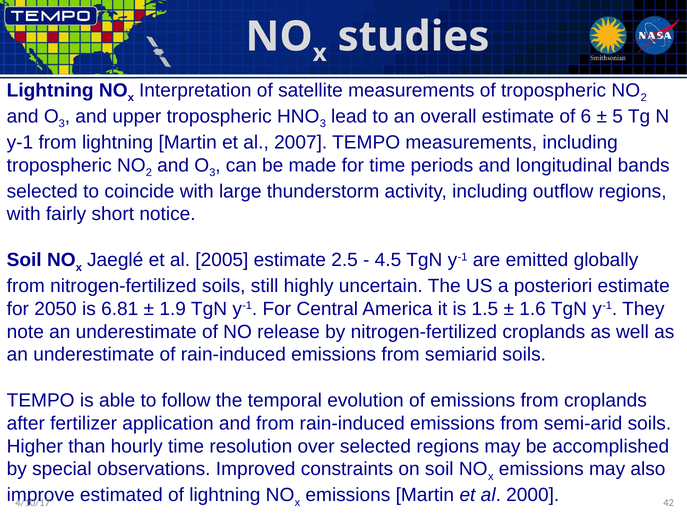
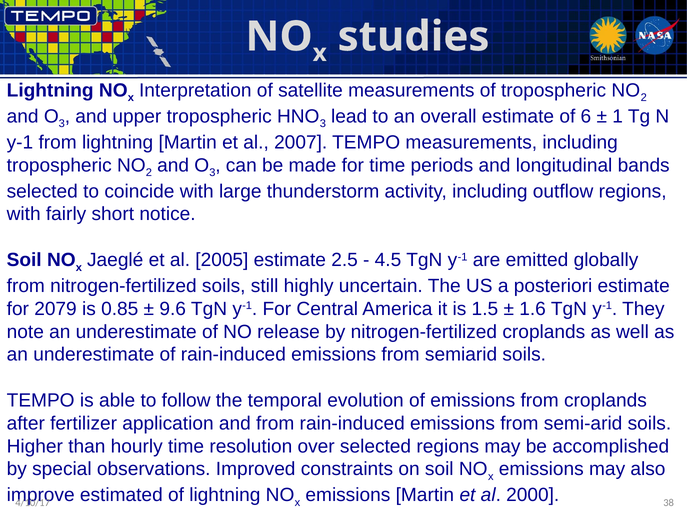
5: 5 -> 1
2050: 2050 -> 2079
6.81: 6.81 -> 0.85
1.9: 1.9 -> 9.6
42: 42 -> 38
